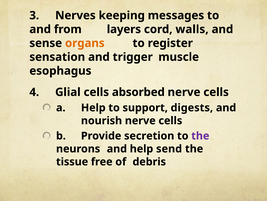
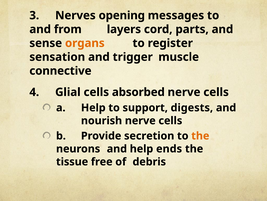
keeping: keeping -> opening
walls: walls -> parts
esophagus: esophagus -> connective
the at (200, 135) colour: purple -> orange
send: send -> ends
